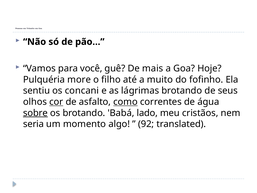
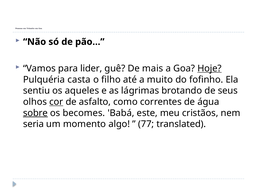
você: você -> lider
Hoje underline: none -> present
more: more -> casta
concani: concani -> aqueles
como underline: present -> none
os brotando: brotando -> becomes
lado: lado -> este
92: 92 -> 77
